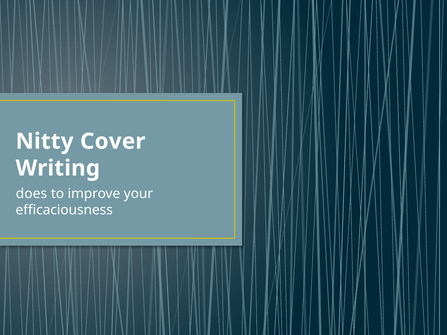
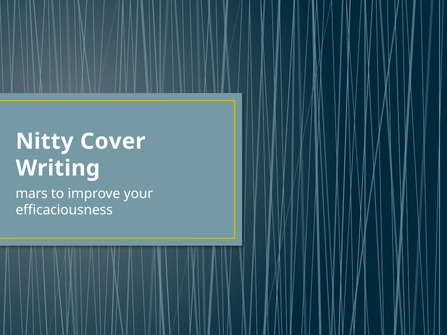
does: does -> mars
